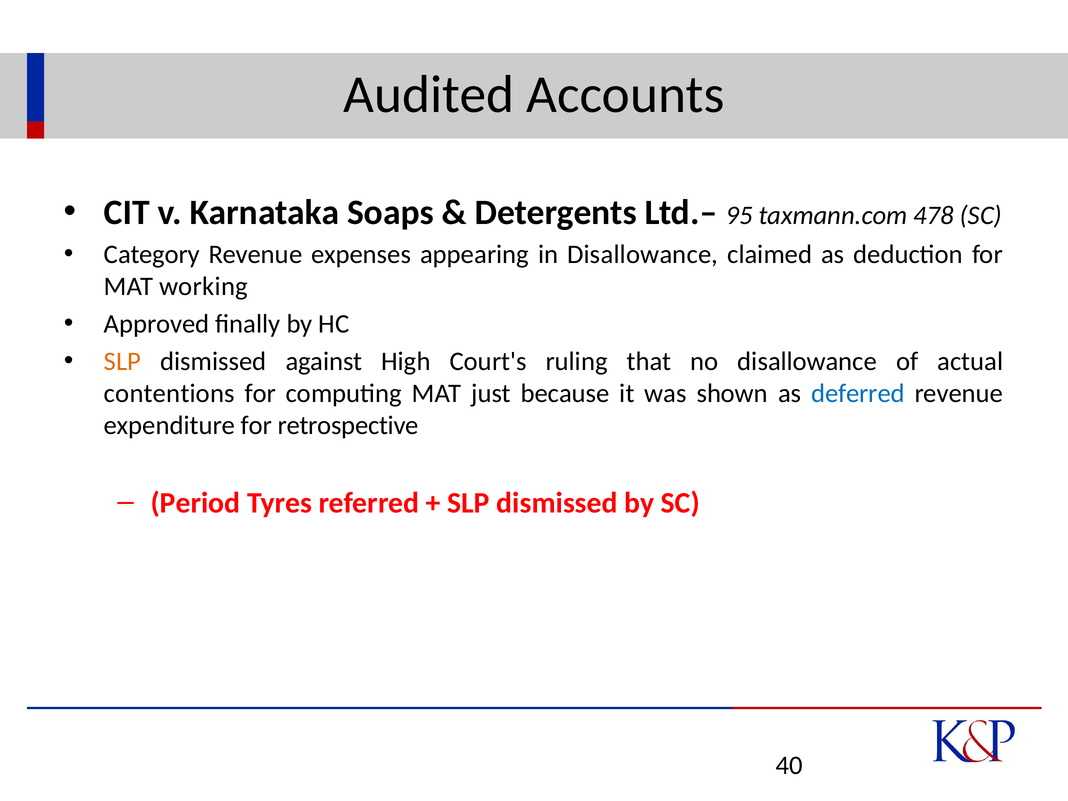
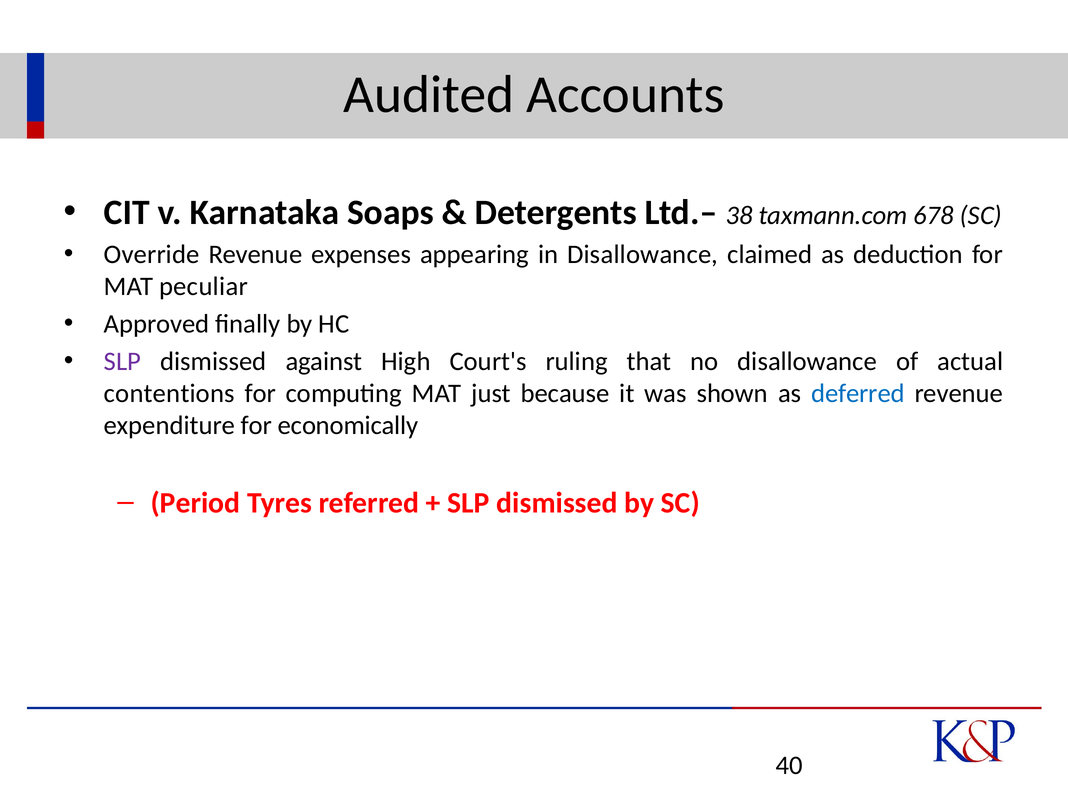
95: 95 -> 38
478: 478 -> 678
Category: Category -> Override
working: working -> peculiar
SLP at (123, 361) colour: orange -> purple
retrospective: retrospective -> economically
